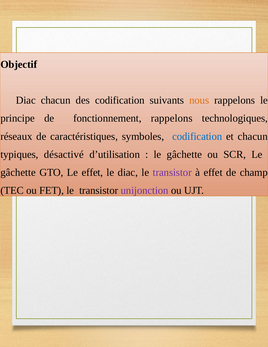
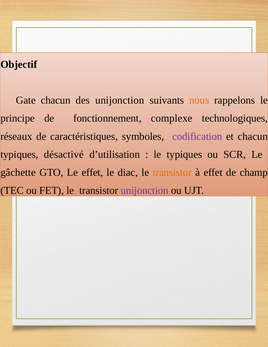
Diac at (26, 100): Diac -> Gate
des codification: codification -> unijonction
fonctionnement rappelons: rappelons -> complexe
codification at (197, 136) colour: blue -> purple
gâchette at (184, 154): gâchette -> typiques
transistor at (172, 172) colour: purple -> orange
